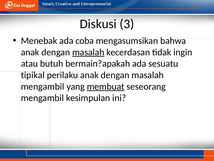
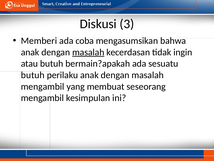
Menebak: Menebak -> Memberi
tipikal at (33, 75): tipikal -> butuh
membuat underline: present -> none
